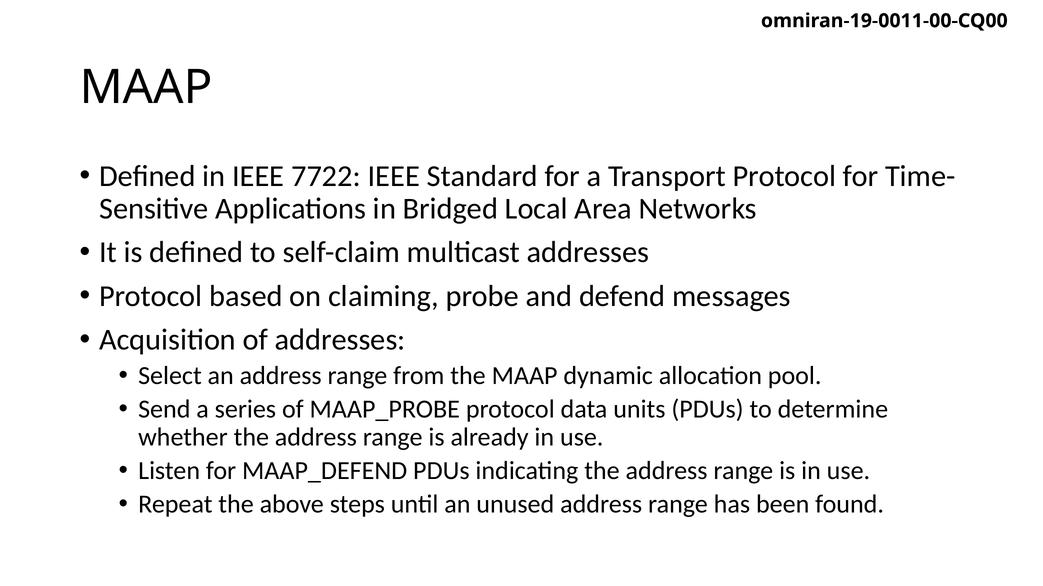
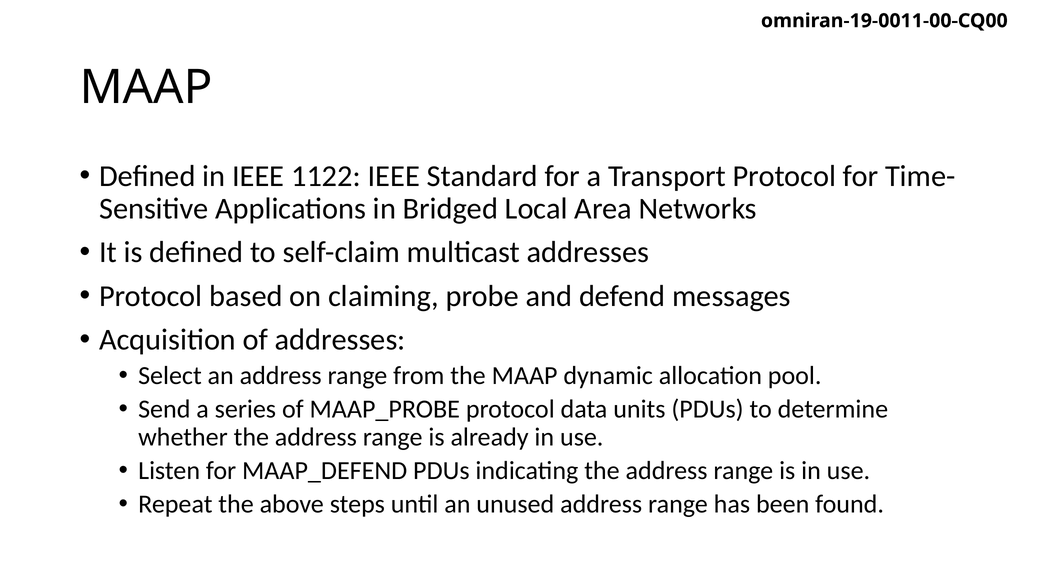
7722: 7722 -> 1122
